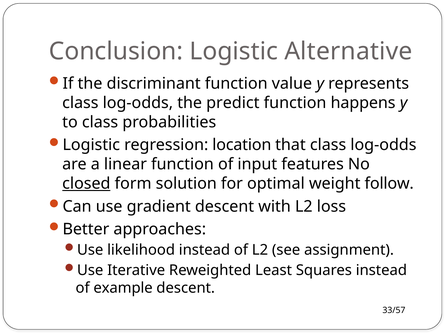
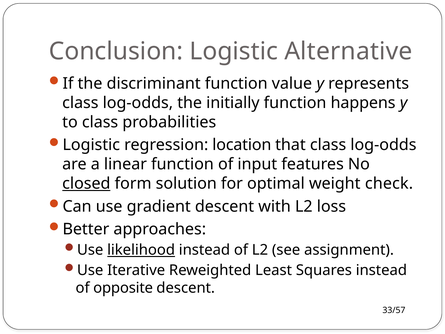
predict: predict -> initially
follow: follow -> check
likelihood underline: none -> present
example: example -> opposite
